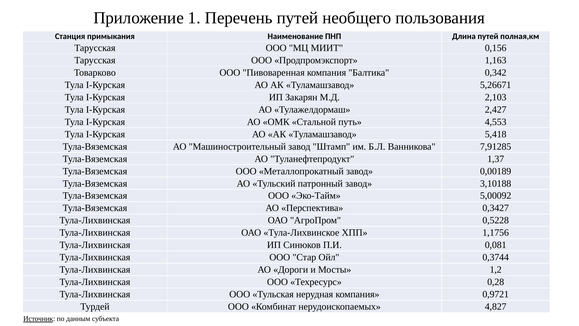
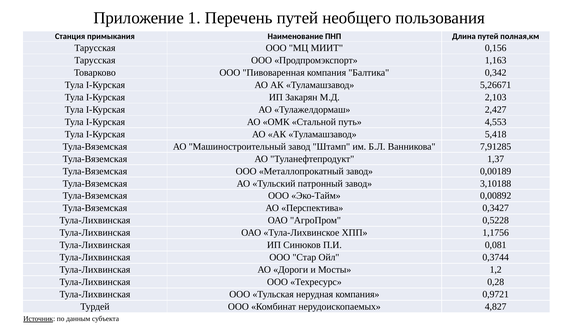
5,00092: 5,00092 -> 0,00892
